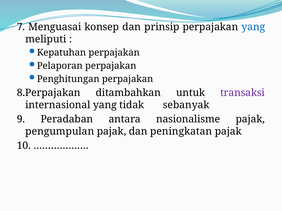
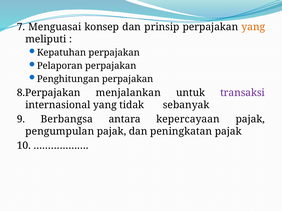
yang at (253, 27) colour: blue -> orange
ditambahkan: ditambahkan -> menjalankan
Peradaban: Peradaban -> Berbangsa
nasionalisme: nasionalisme -> kepercayaan
